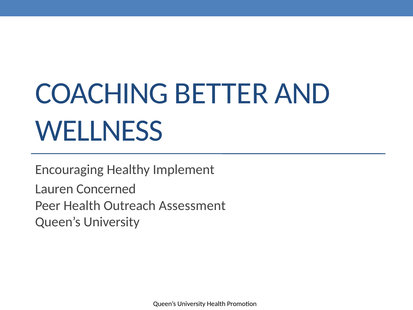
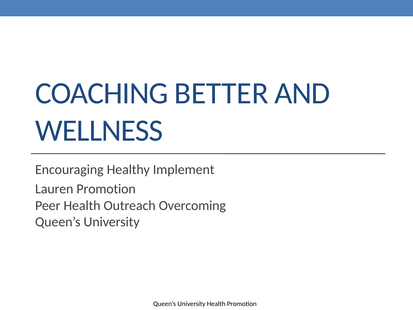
Lauren Concerned: Concerned -> Promotion
Assessment: Assessment -> Overcoming
